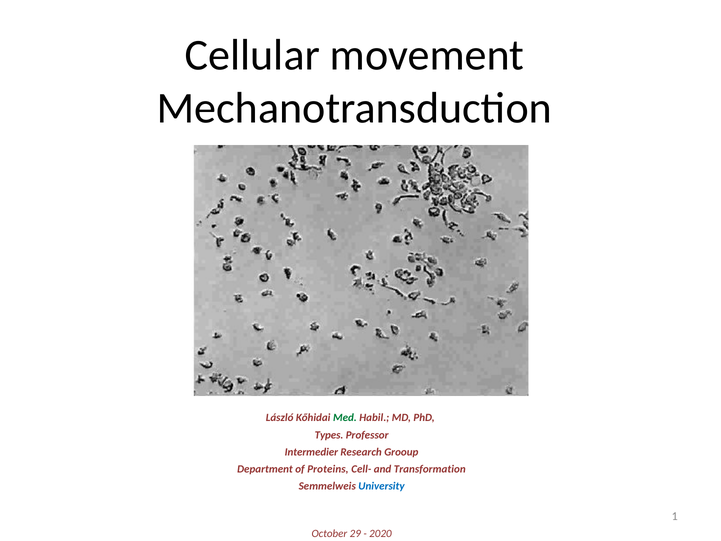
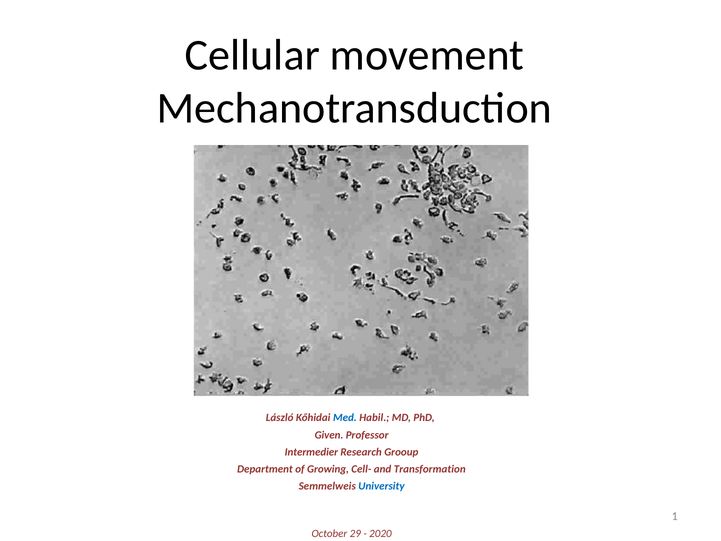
Med colour: green -> blue
Types: Types -> Given
Proteins: Proteins -> Growing
